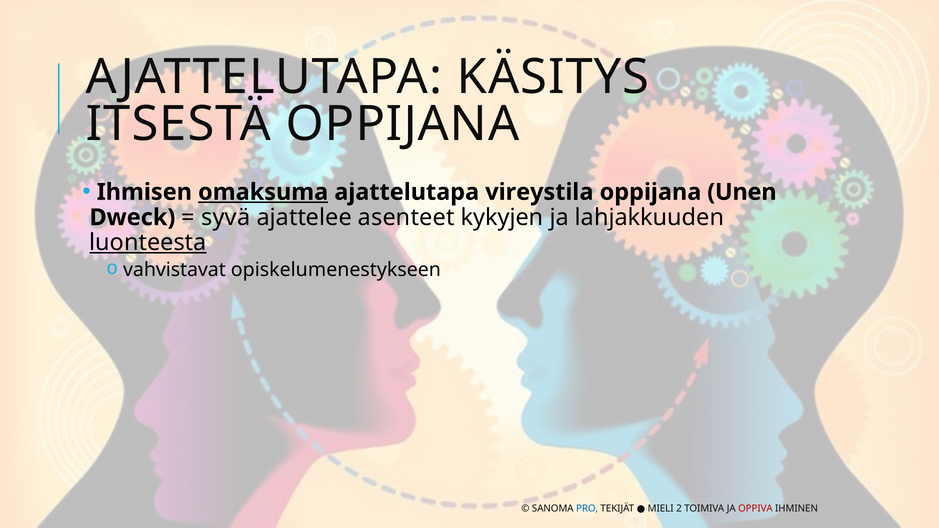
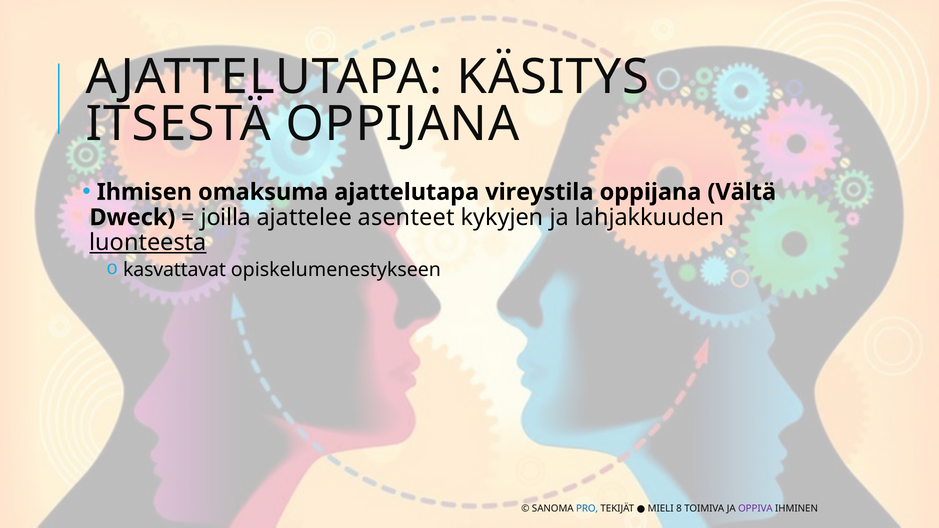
omaksuma underline: present -> none
Unen: Unen -> Vältä
syvä: syvä -> joilla
vahvistavat: vahvistavat -> kasvattavat
2: 2 -> 8
OPPIVA colour: red -> purple
